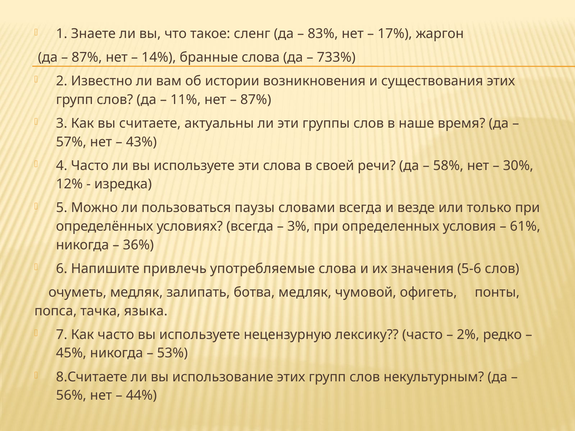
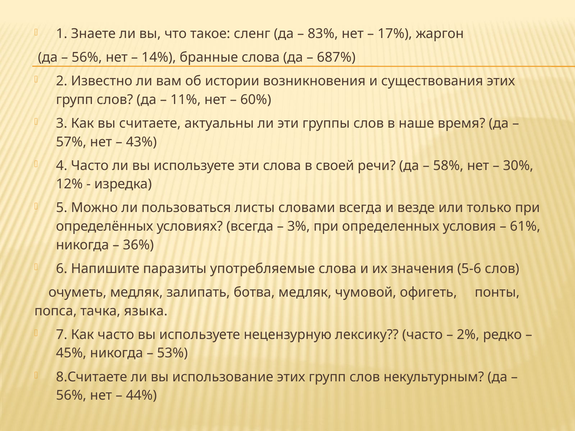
87% at (87, 57): 87% -> 56%
733%: 733% -> 687%
87% at (256, 100): 87% -> 60%
паузы: паузы -> листы
привлечь: привлечь -> паразиты
